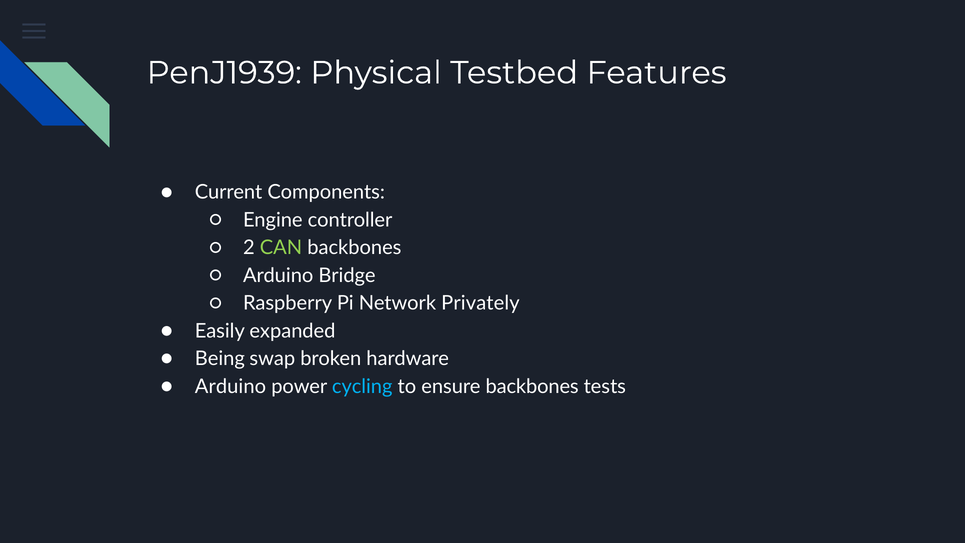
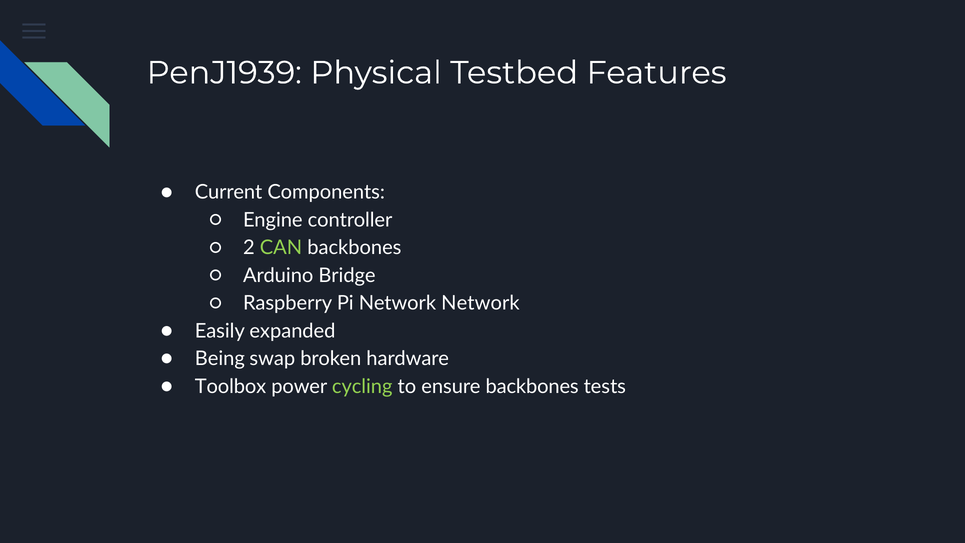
Network Privately: Privately -> Network
Arduino at (230, 386): Arduino -> Toolbox
cycling colour: light blue -> light green
